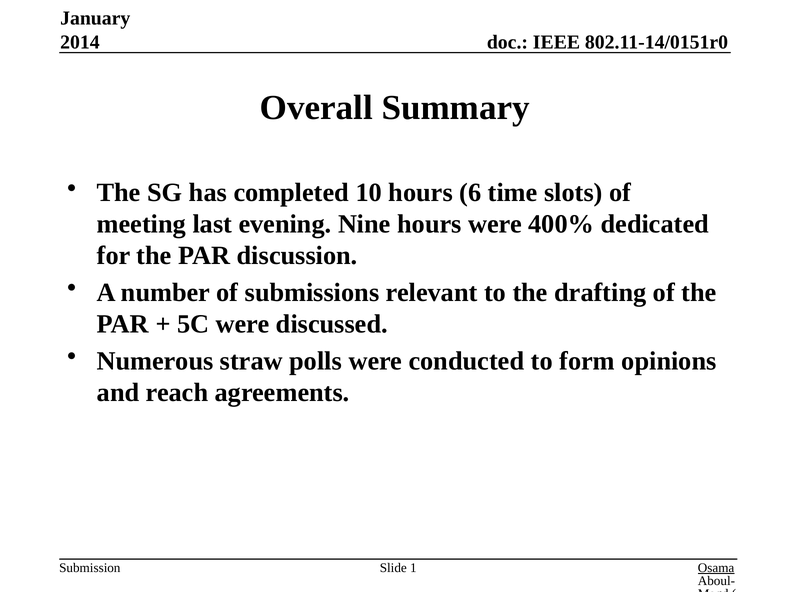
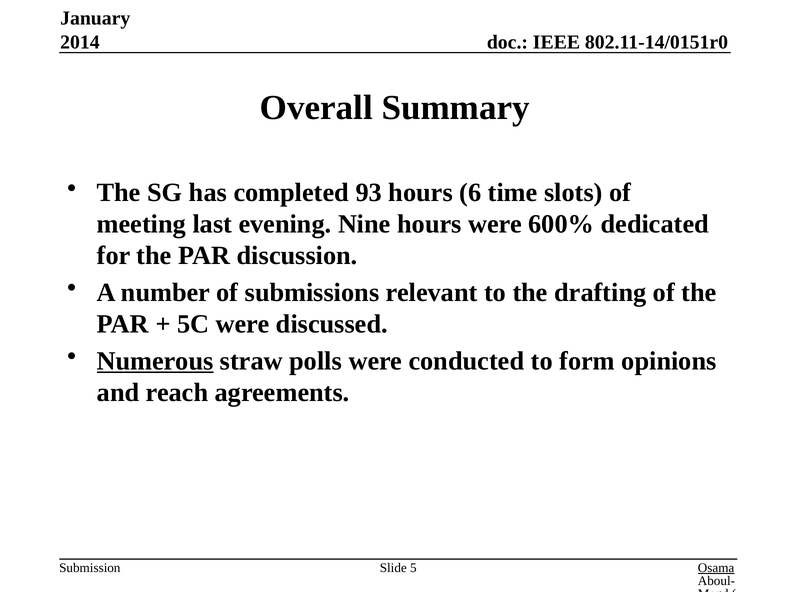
10: 10 -> 93
400%: 400% -> 600%
Numerous underline: none -> present
1: 1 -> 5
